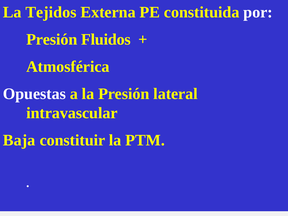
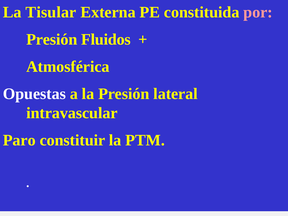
Tejidos: Tejidos -> Tisular
por colour: white -> pink
Baja: Baja -> Paro
